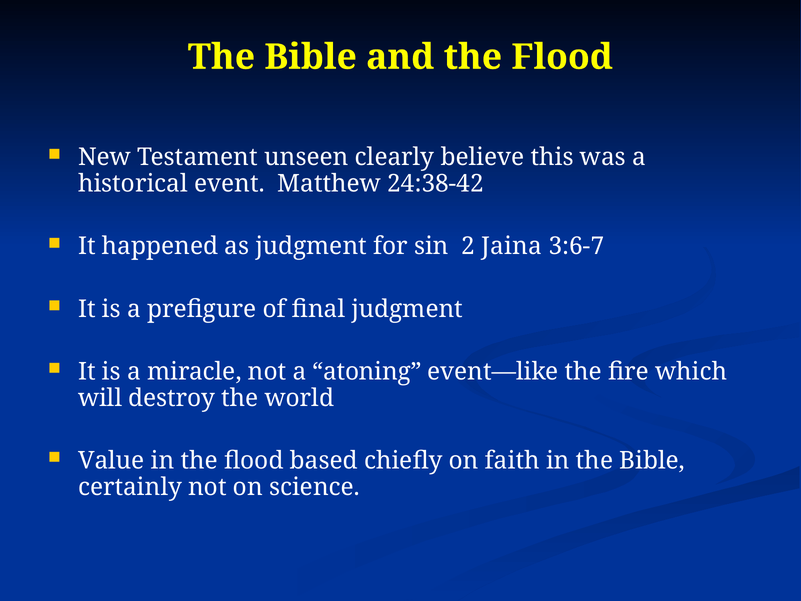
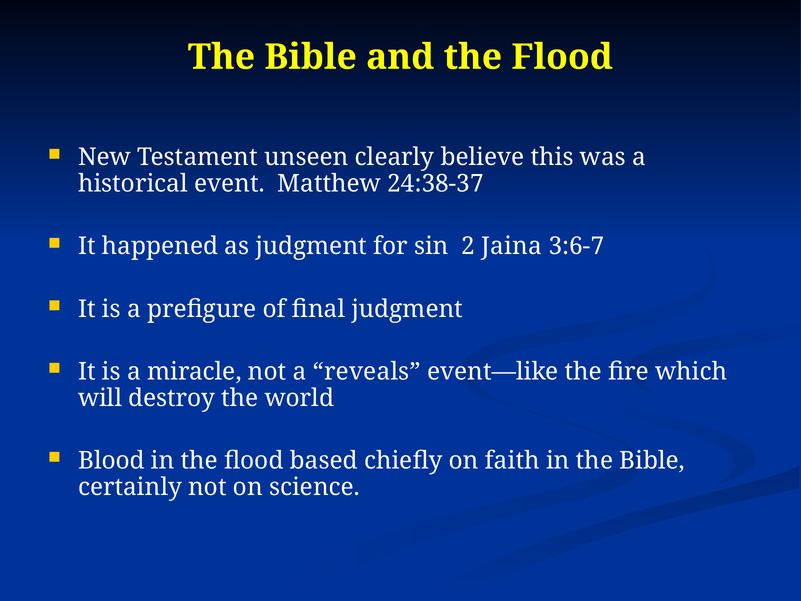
24:38-42: 24:38-42 -> 24:38-37
atoning: atoning -> reveals
Value: Value -> Blood
